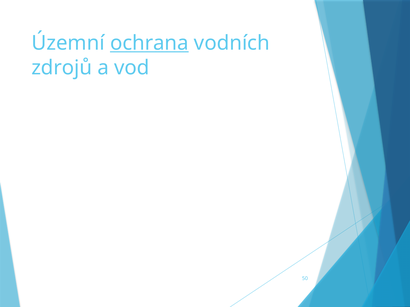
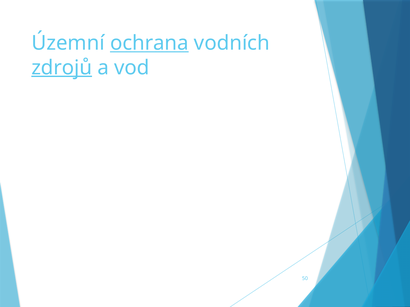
zdrojů underline: none -> present
